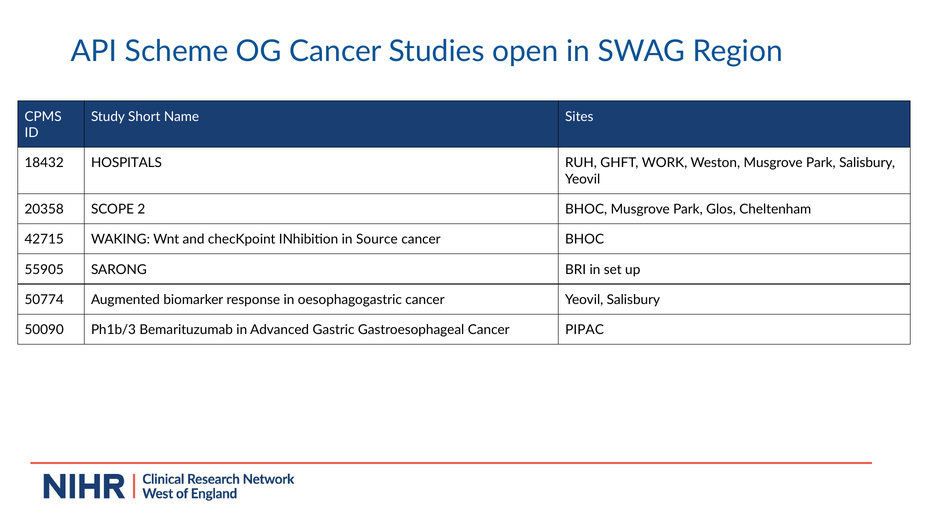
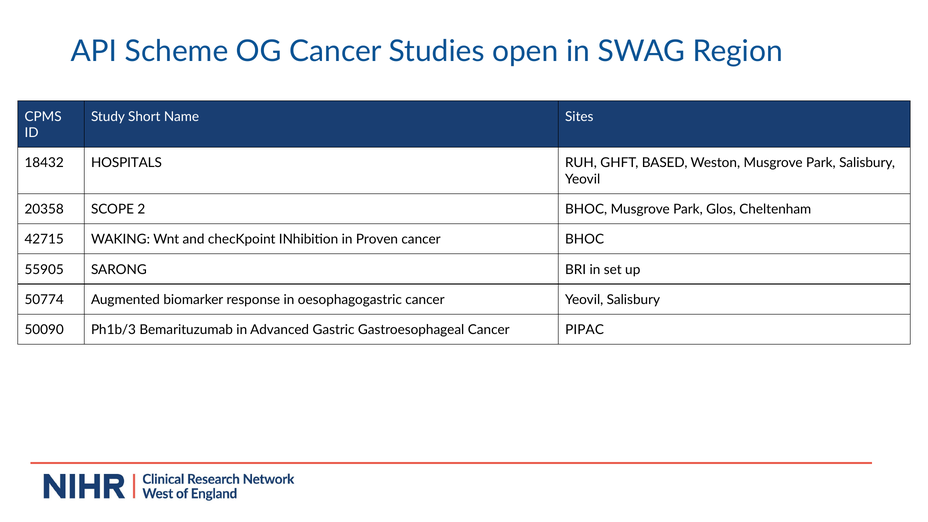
WORK: WORK -> BASED
Source: Source -> Proven
